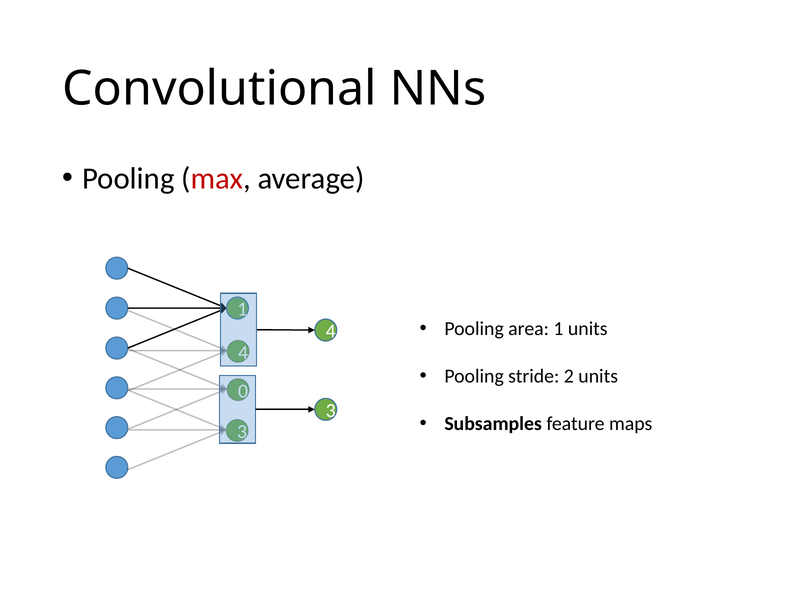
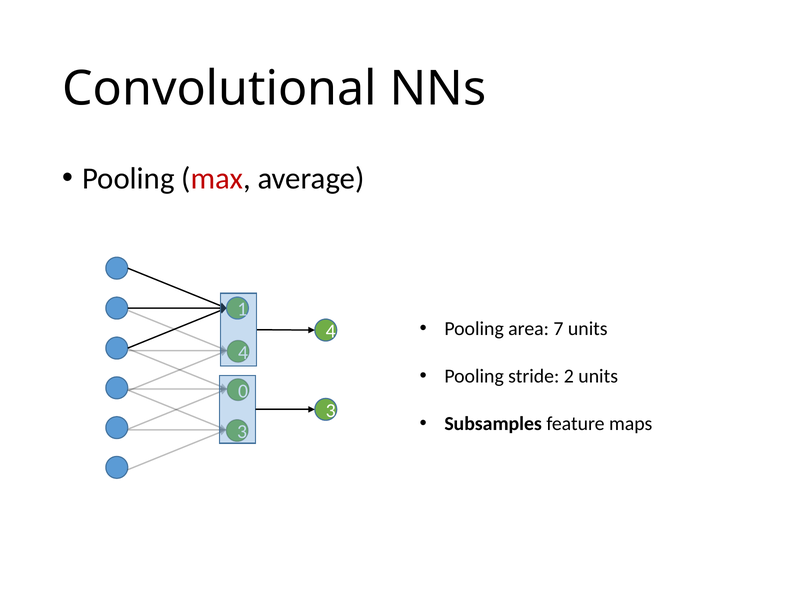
area 1: 1 -> 7
